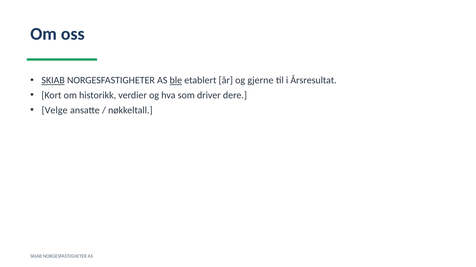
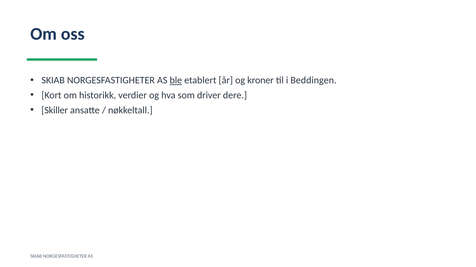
SKIAB at (53, 81) underline: present -> none
gjerne: gjerne -> kroner
Årsresultat: Årsresultat -> Beddingen
Velge: Velge -> Skiller
